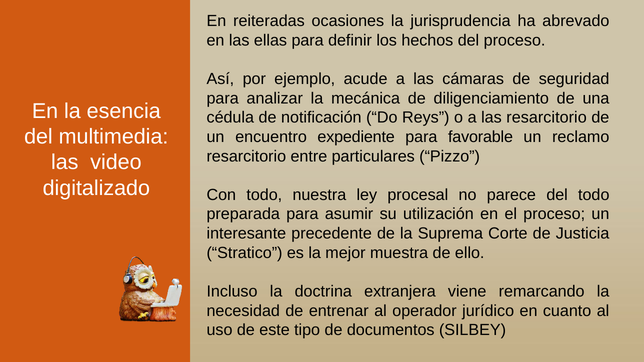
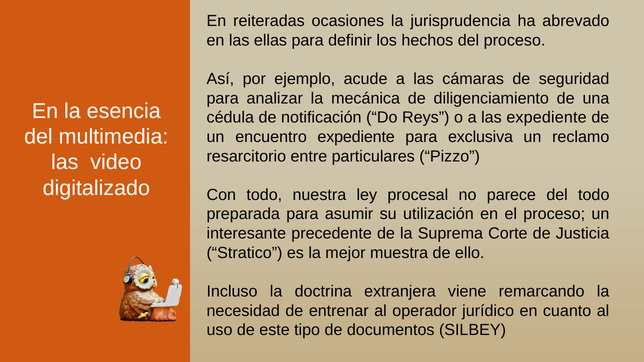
las resarcitorio: resarcitorio -> expediente
favorable: favorable -> exclusiva
